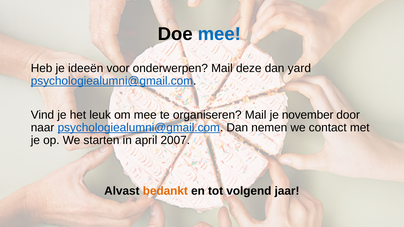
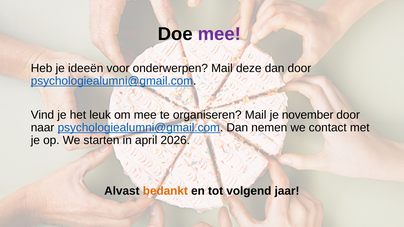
mee at (219, 34) colour: blue -> purple
dan yard: yard -> door
2007: 2007 -> 2026
